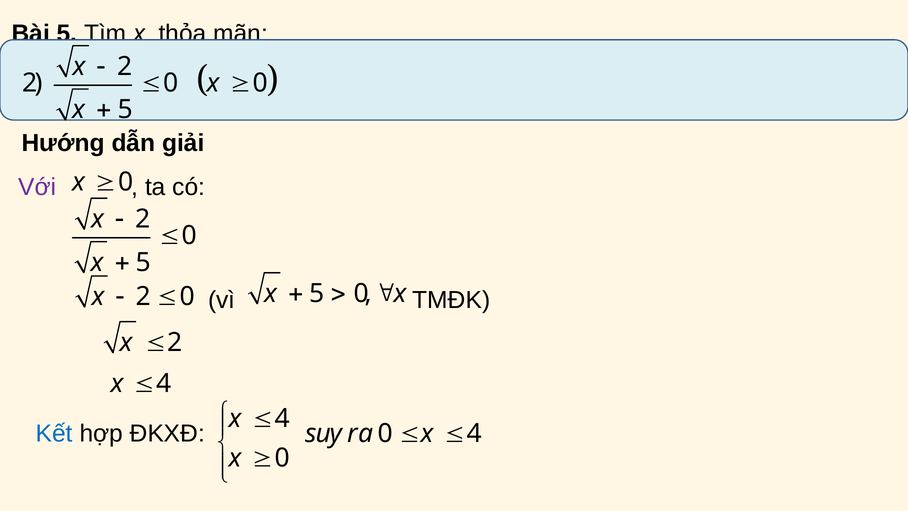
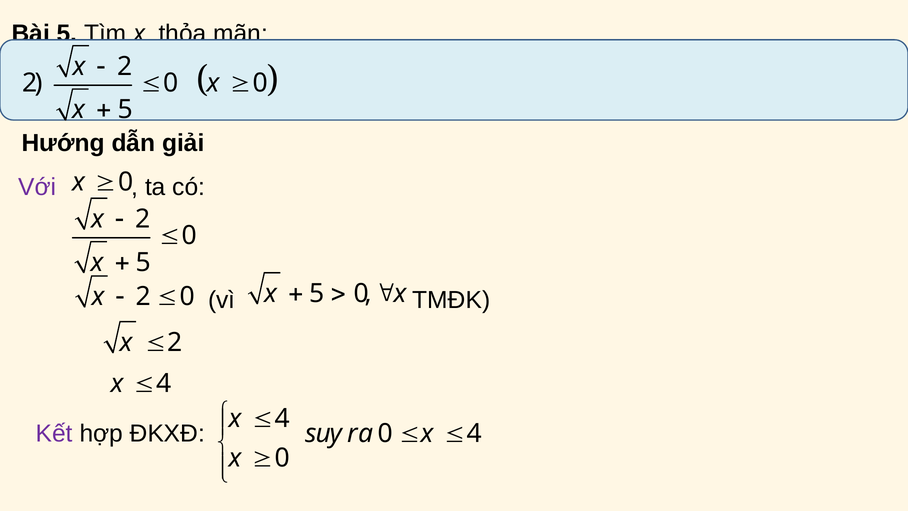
Kết colour: blue -> purple
